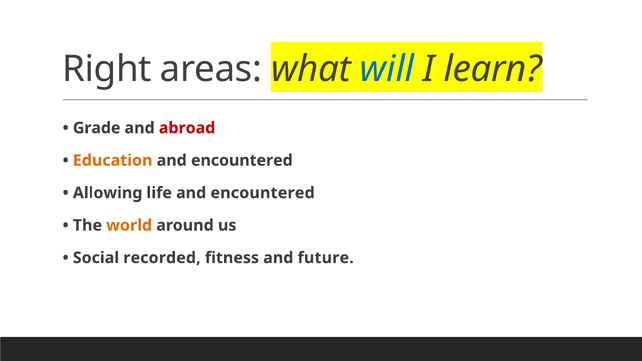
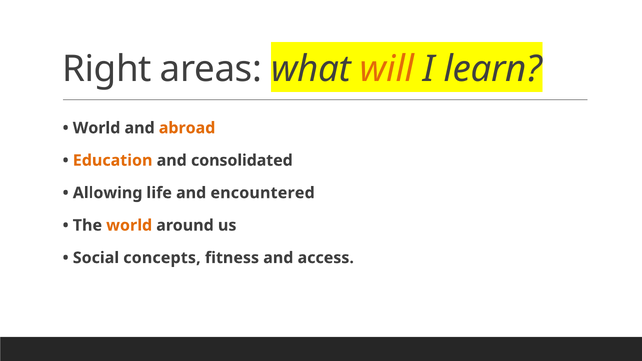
will colour: blue -> orange
Grade at (97, 128): Grade -> World
abroad colour: red -> orange
encountered at (242, 160): encountered -> consolidated
recorded: recorded -> concepts
future: future -> access
